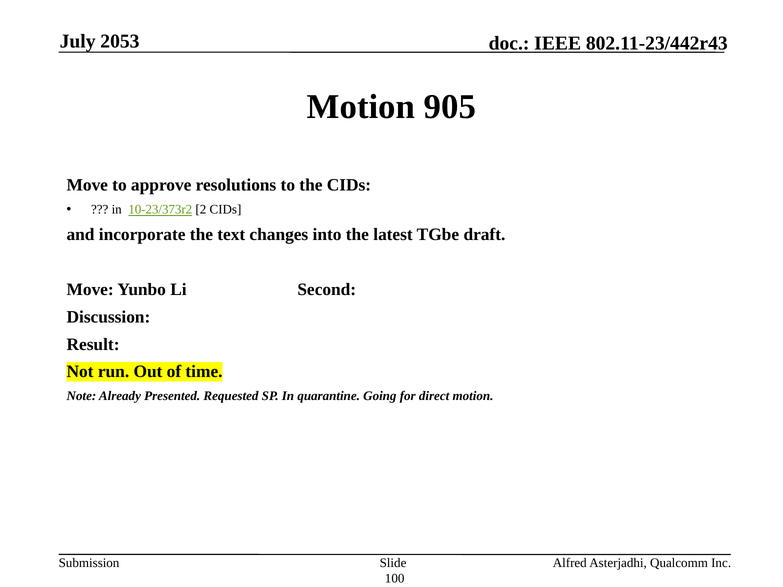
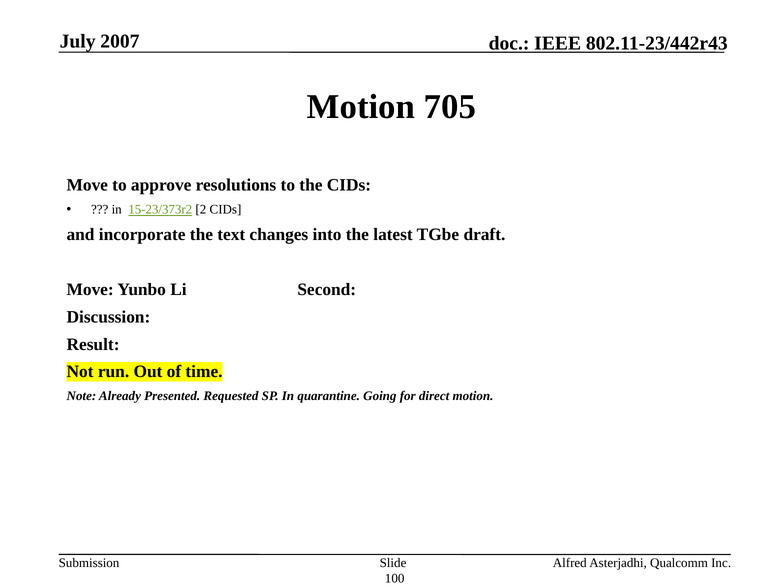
2053: 2053 -> 2007
905: 905 -> 705
10-23/373r2: 10-23/373r2 -> 15-23/373r2
